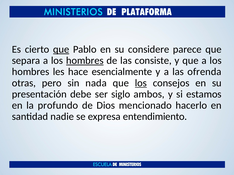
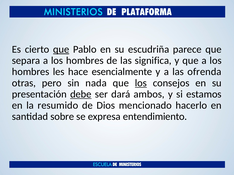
considere: considere -> escudriña
hombres at (85, 61) underline: present -> none
consiste: consiste -> significa
debe underline: none -> present
siglo: siglo -> dará
profundo: profundo -> resumido
nadie: nadie -> sobre
